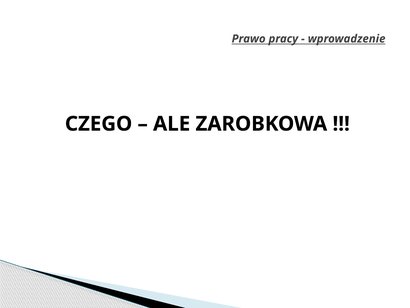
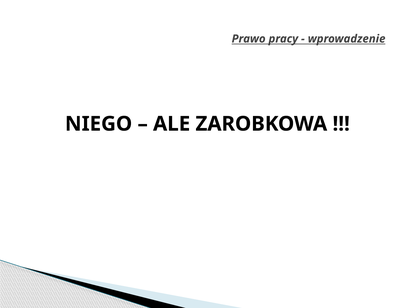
CZEGO: CZEGO -> NIEGO
